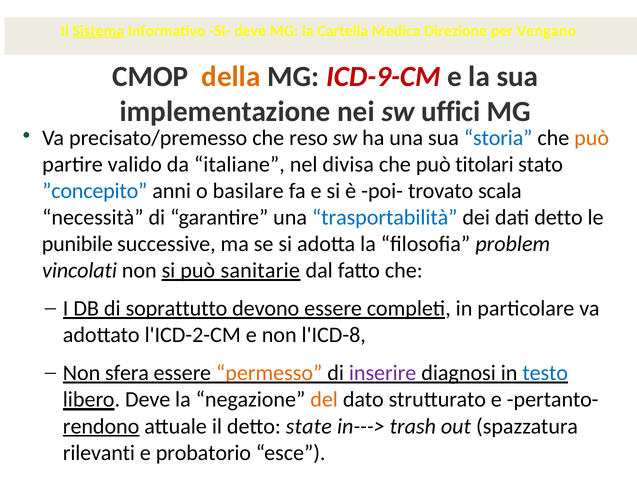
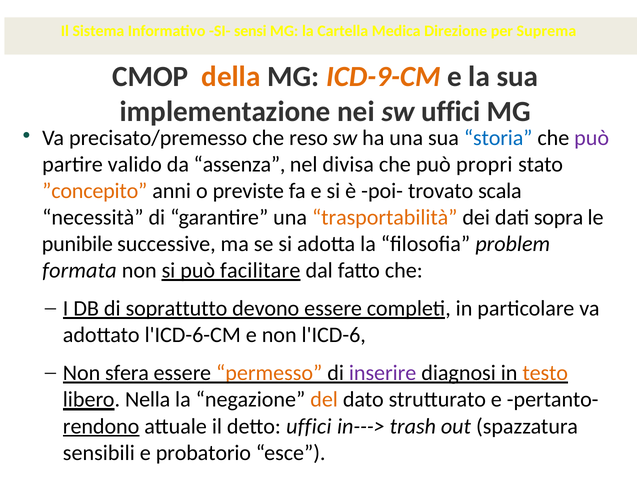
Sistema underline: present -> none
SI- deve: deve -> sensi
Vengano: Vengano -> Suprema
ICD-9-CM colour: red -> orange
può at (592, 138) colour: orange -> purple
italiane: italiane -> assenza
titolari: titolari -> propri
”concepito colour: blue -> orange
basilare: basilare -> previste
trasportabilità colour: blue -> orange
dati detto: detto -> sopra
vincolati: vincolati -> formata
sanitarie: sanitarie -> facilitare
l'ICD-2-CM: l'ICD-2-CM -> l'ICD-6-CM
l'ICD-8: l'ICD-8 -> l'ICD-6
testo colour: blue -> orange
libero Deve: Deve -> Nella
detto state: state -> uffici
rilevanti: rilevanti -> sensibili
